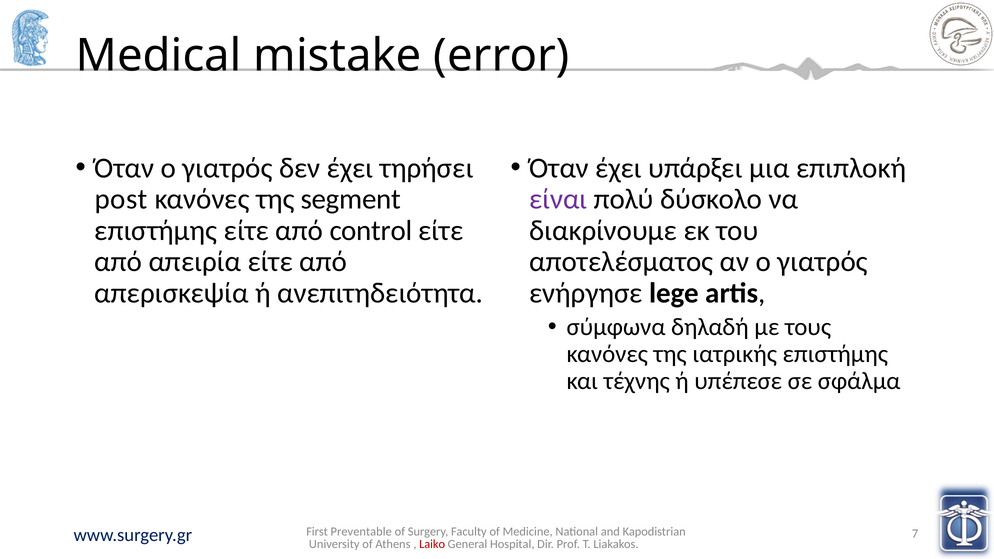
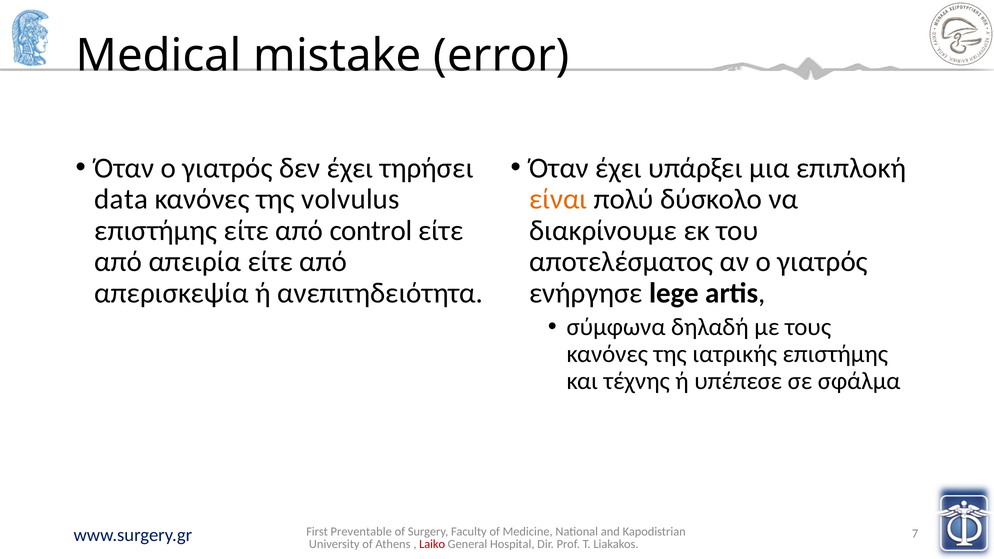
post: post -> data
segment: segment -> volvulus
είναι colour: purple -> orange
